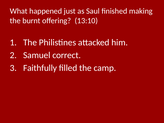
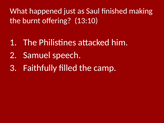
correct: correct -> speech
